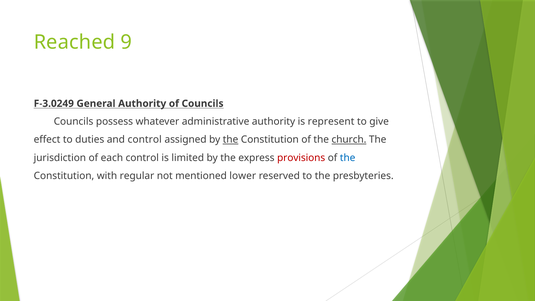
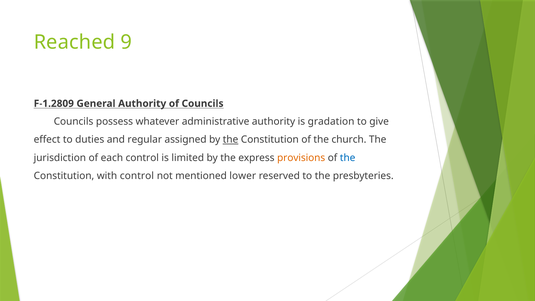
F-3.0249: F-3.0249 -> F-1.2809
represent: represent -> gradation
and control: control -> regular
church underline: present -> none
provisions colour: red -> orange
with regular: regular -> control
